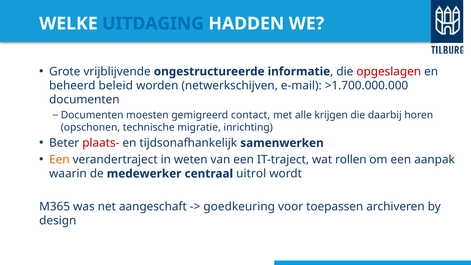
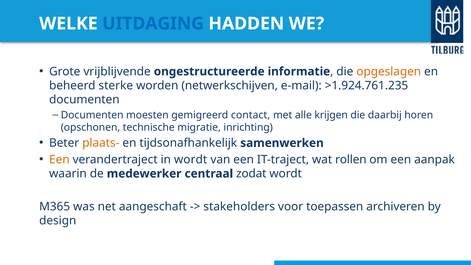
opgeslagen colour: red -> orange
beleid: beleid -> sterke
>1.700.000.000: >1.700.000.000 -> >1.924.761.235
plaats- colour: red -> orange
in weten: weten -> wordt
uitrol: uitrol -> zodat
goedkeuring: goedkeuring -> stakeholders
